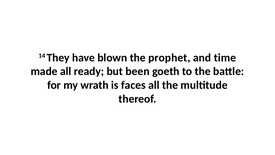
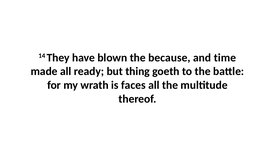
prophet: prophet -> because
been: been -> thing
